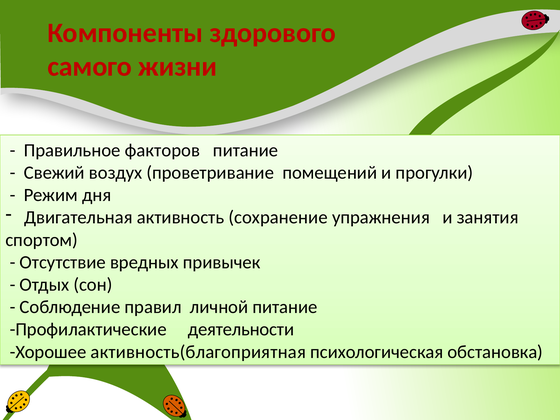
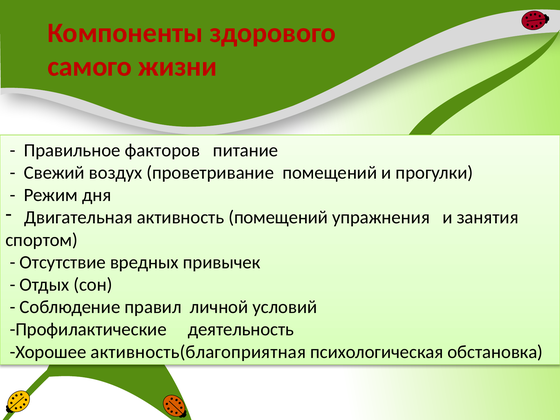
активность сохранение: сохранение -> помещений
личной питание: питание -> условий
деятельности: деятельности -> деятельность
